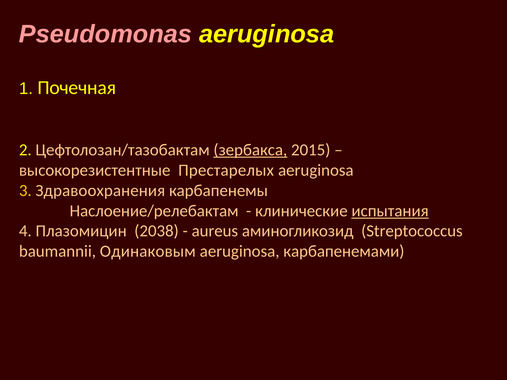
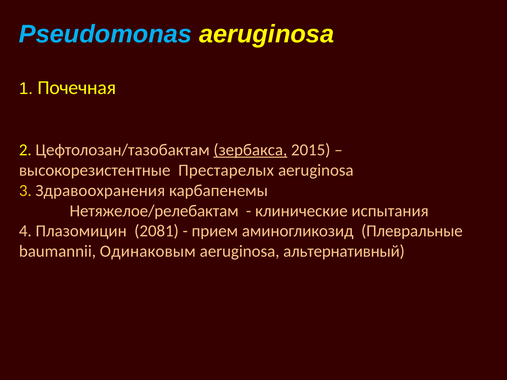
Pseudomonas colour: pink -> light blue
Наслоение/релебактам: Наслоение/релебактам -> Нетяжелое/релебактам
испытания underline: present -> none
2038: 2038 -> 2081
aureus: aureus -> прием
Streptococcus: Streptococcus -> Плевральные
карбапенемами: карбапенемами -> альтернативный
